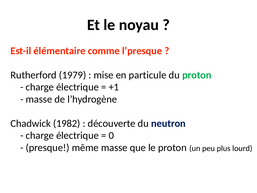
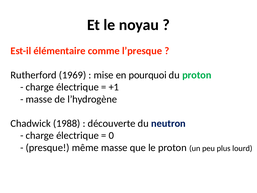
1979: 1979 -> 1969
particule: particule -> pourquoi
1982: 1982 -> 1988
